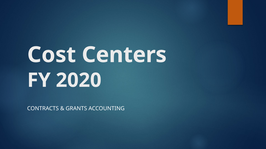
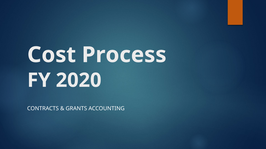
Centers: Centers -> Process
